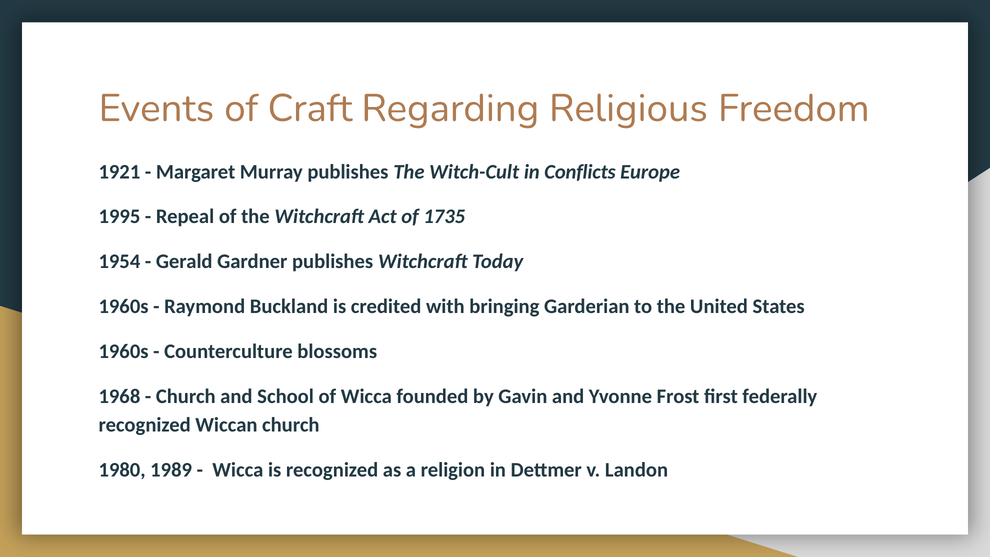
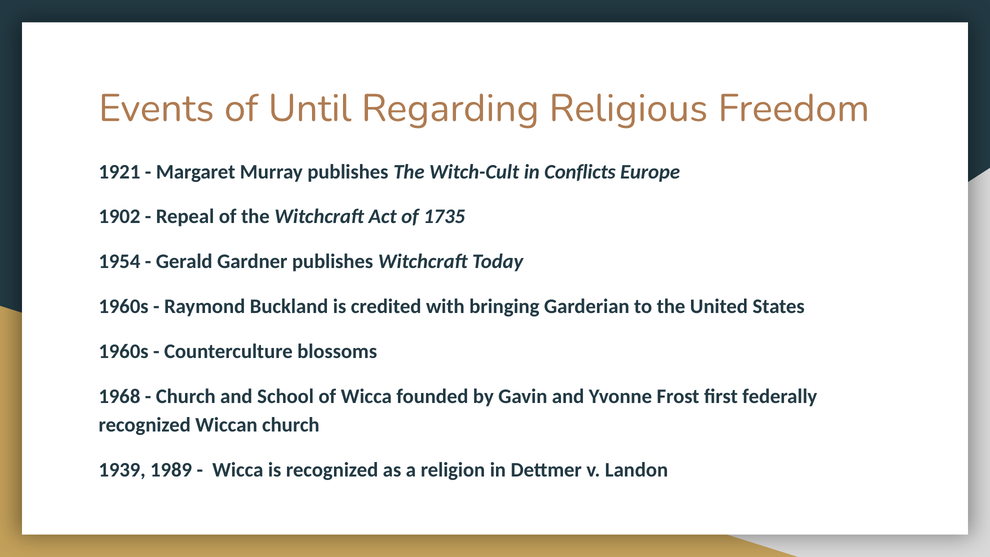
Craft: Craft -> Until
1995: 1995 -> 1902
1980: 1980 -> 1939
